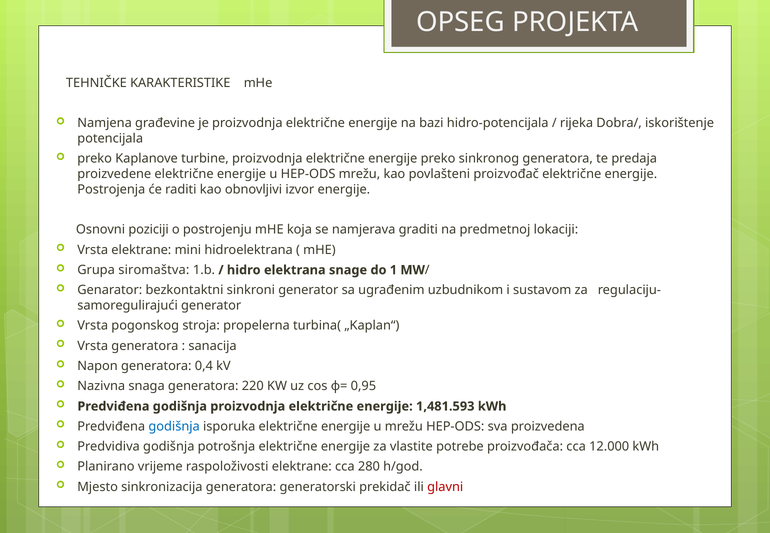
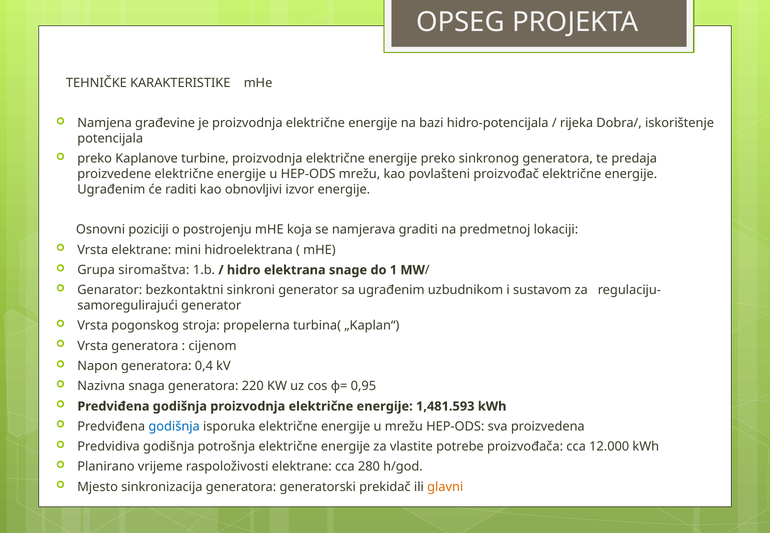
Postrojenja at (111, 189): Postrojenja -> Ugrađenim
sanacija: sanacija -> cijenom
glavni colour: red -> orange
